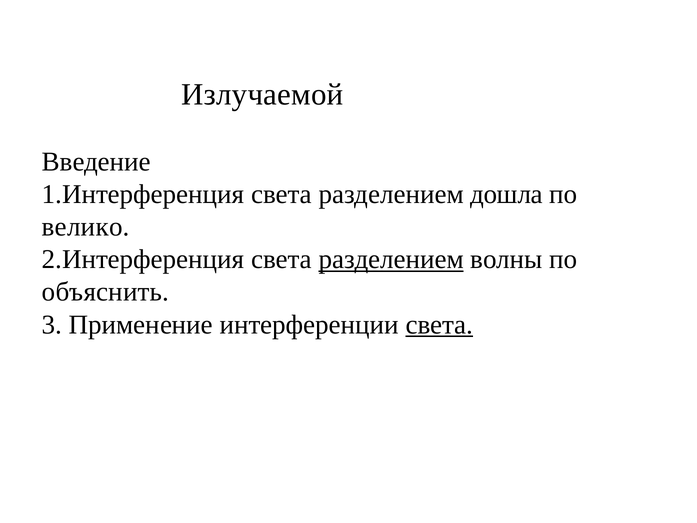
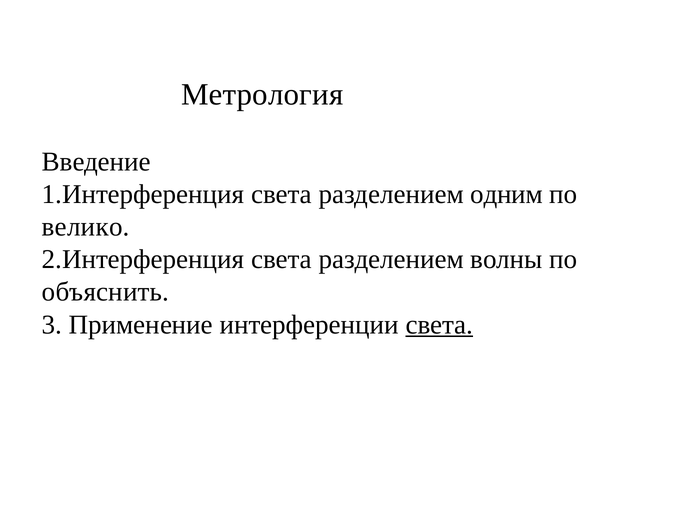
Излучаемой: Излучаемой -> Метрология
дошла: дошла -> одним
разделением at (391, 259) underline: present -> none
